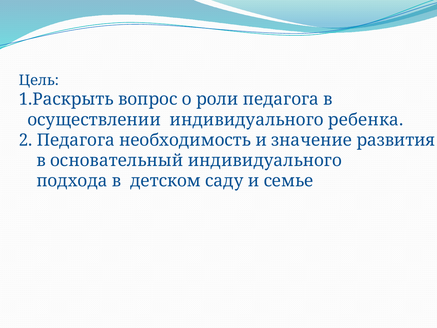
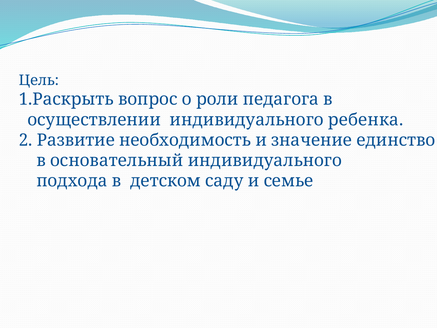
2 Педагога: Педагога -> Развитие
развития: развития -> единство
